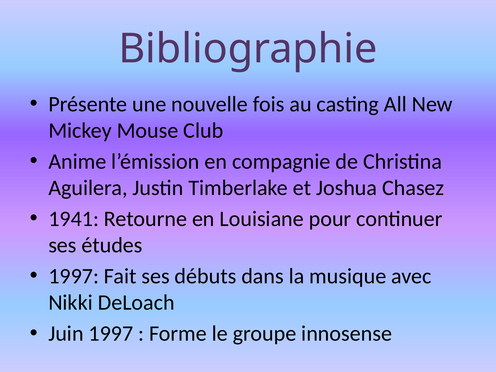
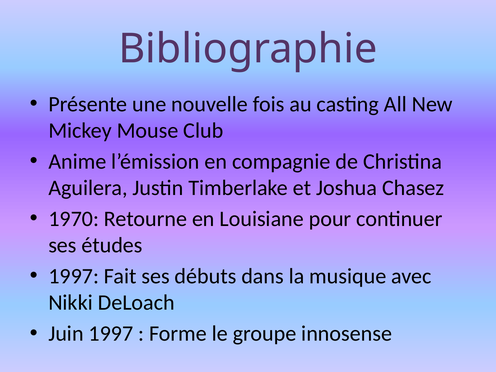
1941: 1941 -> 1970
